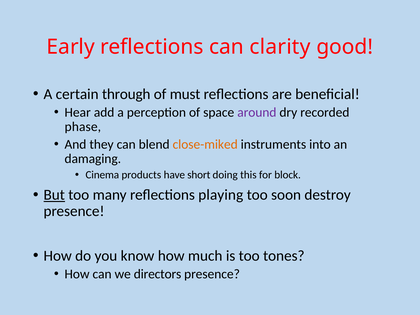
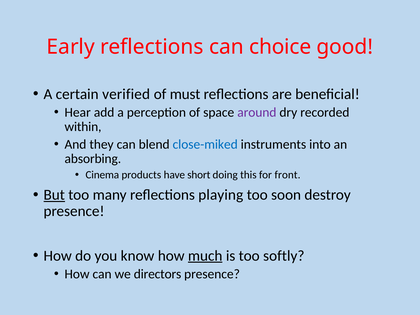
clarity: clarity -> choice
through: through -> verified
phase: phase -> within
close-miked colour: orange -> blue
damaging: damaging -> absorbing
block: block -> front
much underline: none -> present
tones: tones -> softly
